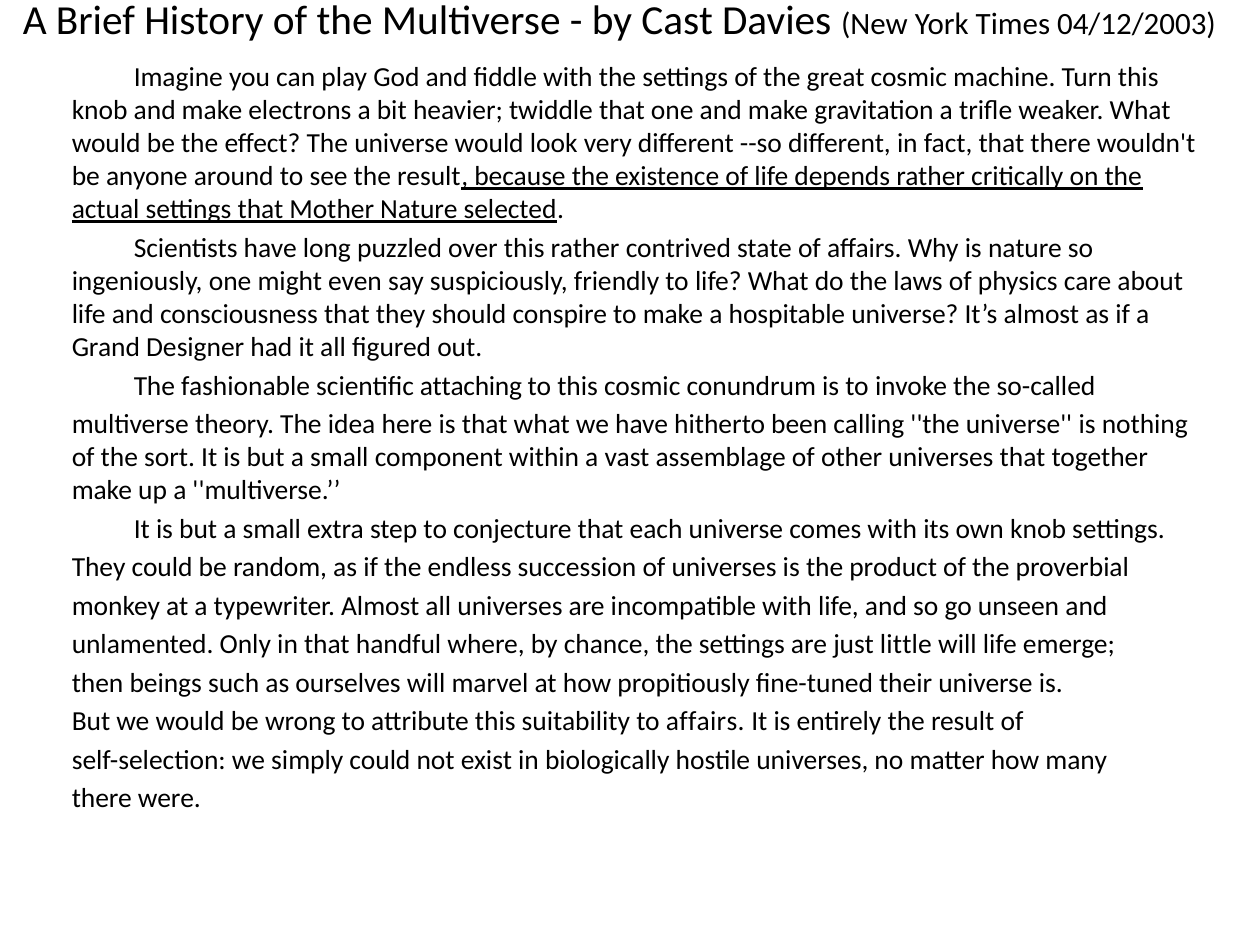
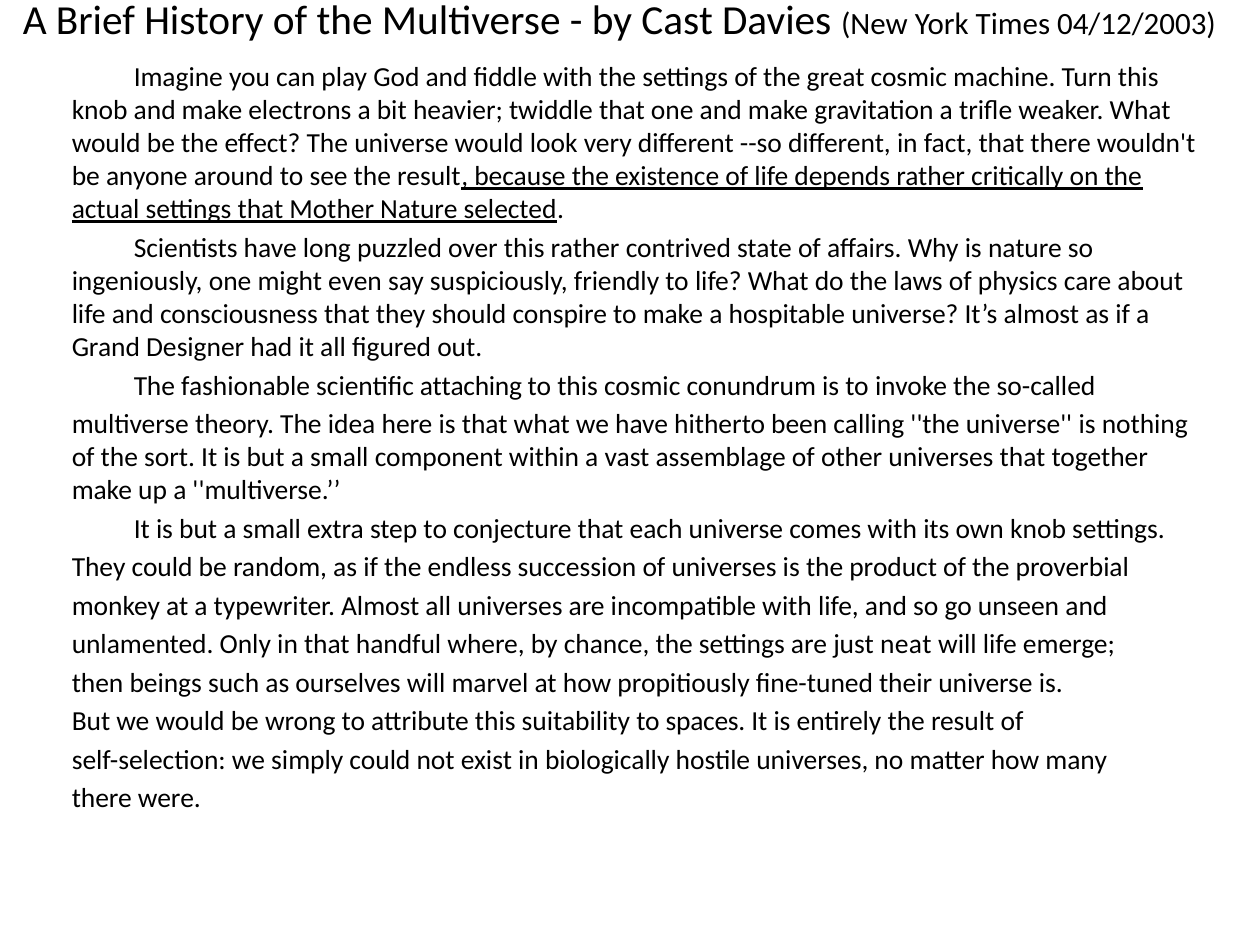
little: little -> neat
to affairs: affairs -> spaces
